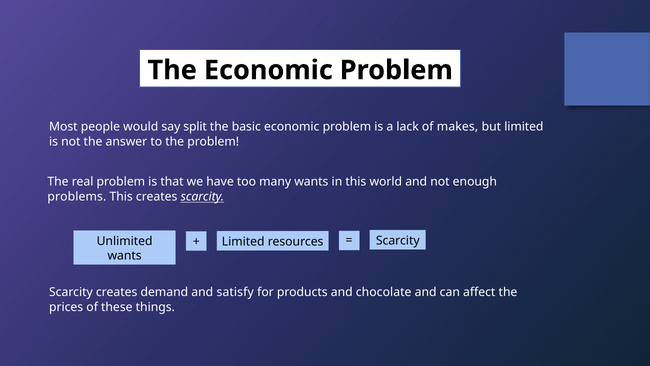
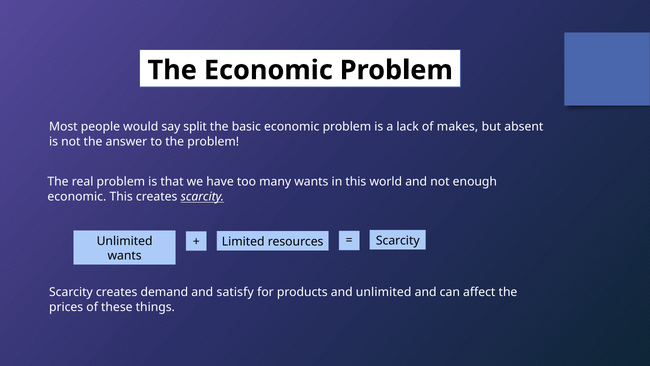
but limited: limited -> absent
problems at (77, 196): problems -> economic
and chocolate: chocolate -> unlimited
